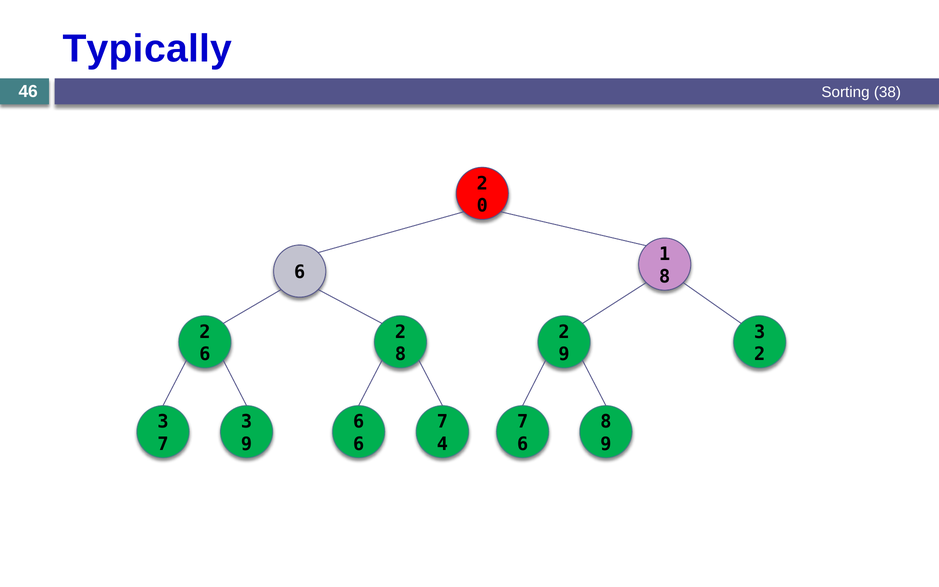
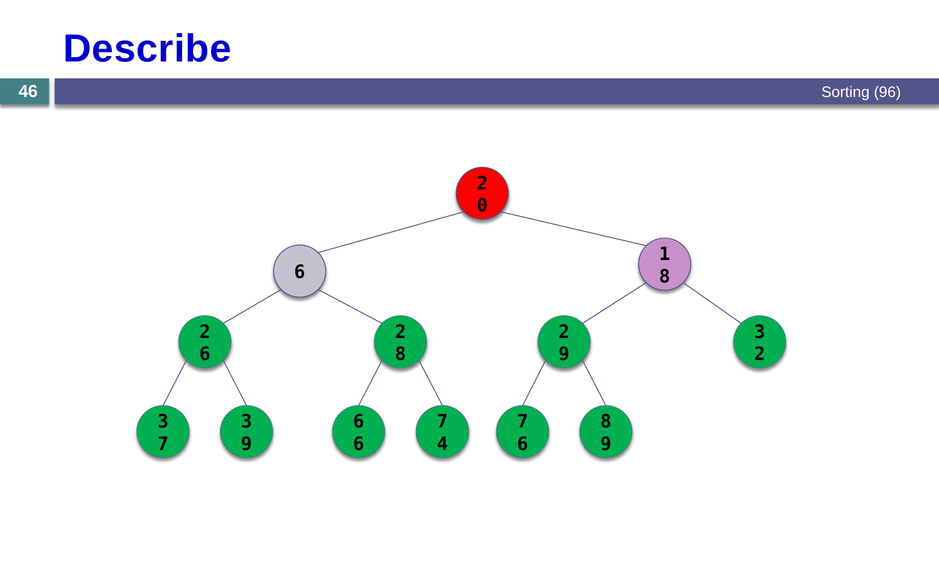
Typically: Typically -> Describe
38: 38 -> 96
